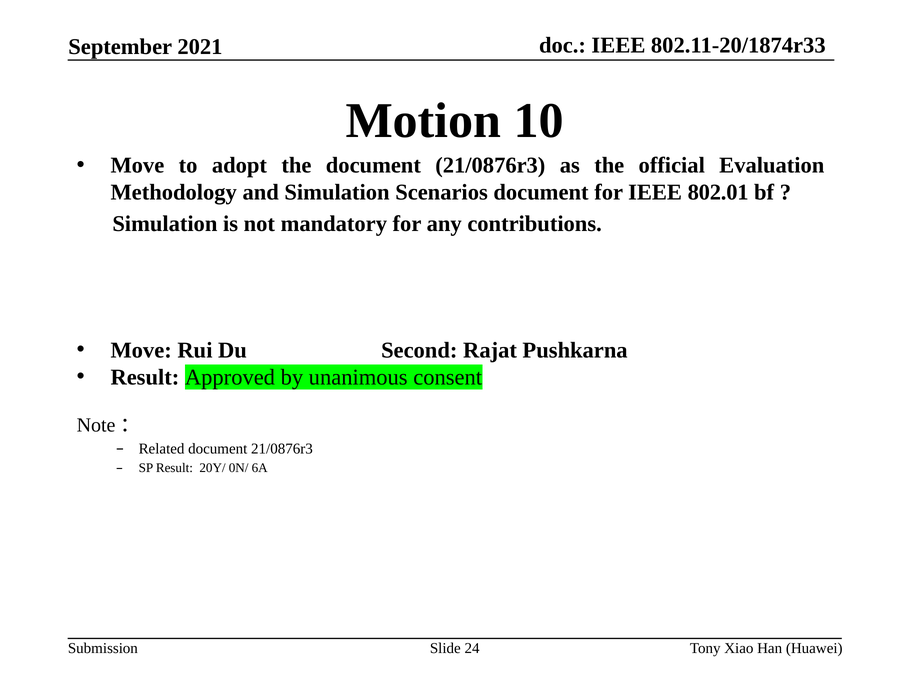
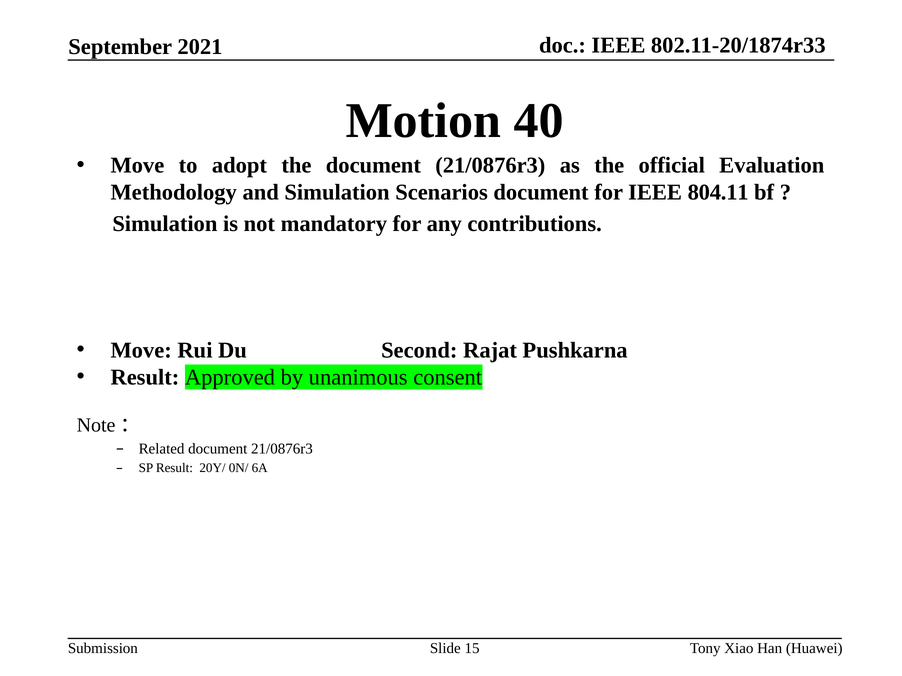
10: 10 -> 40
802.01: 802.01 -> 804.11
24: 24 -> 15
